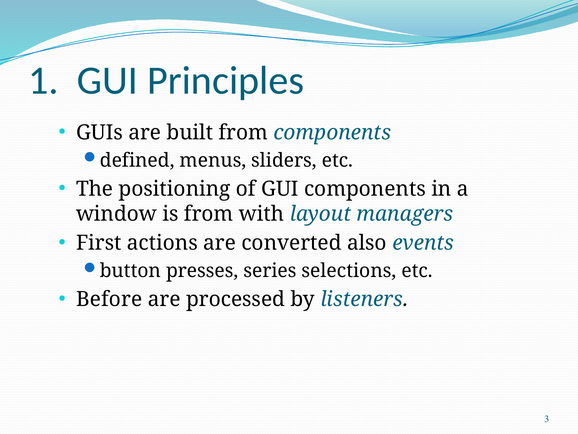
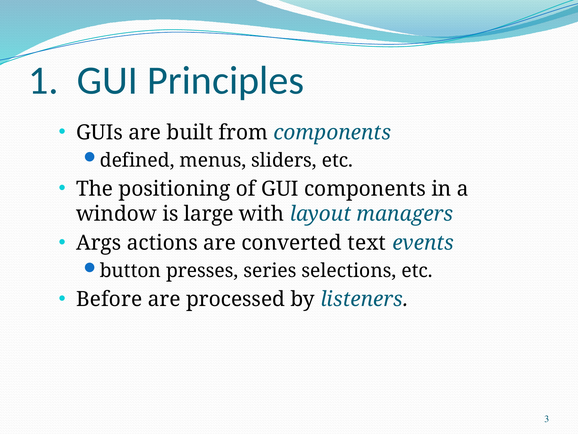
is from: from -> large
First: First -> Args
also: also -> text
